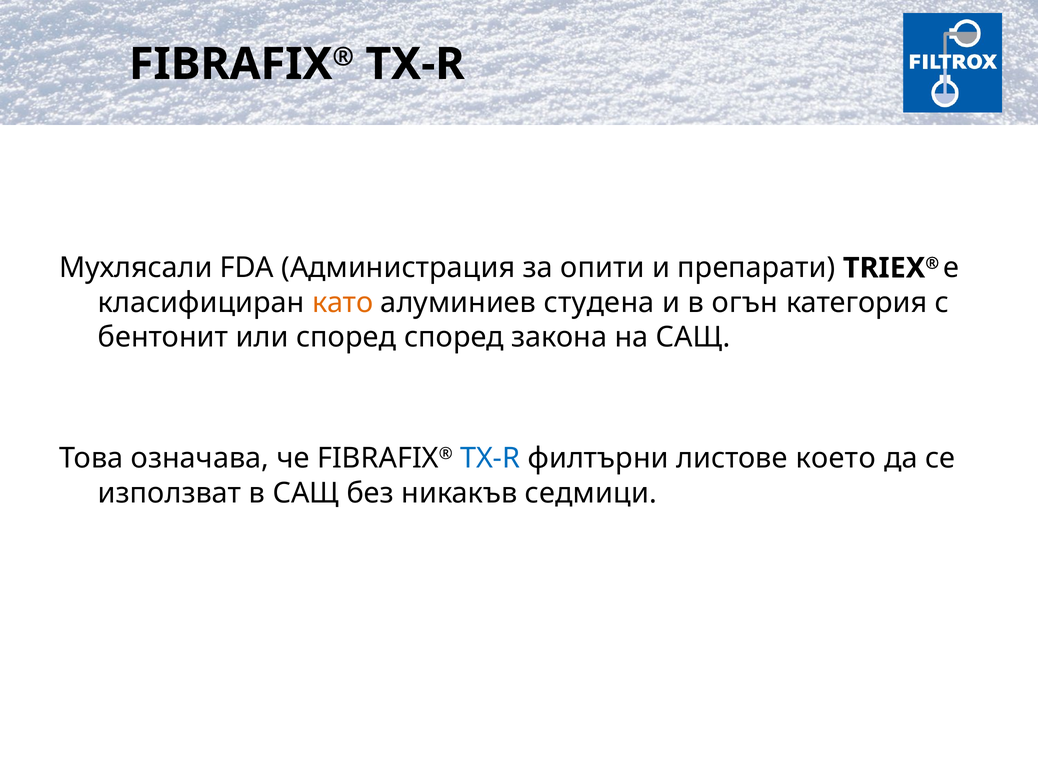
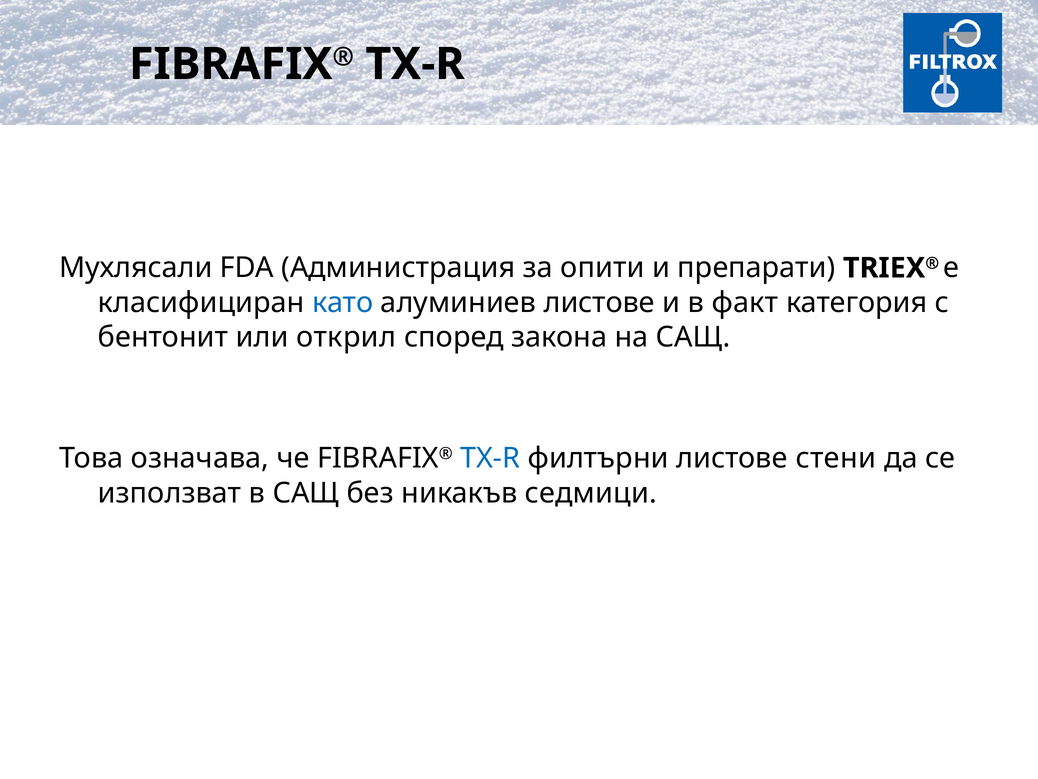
като colour: orange -> blue
алуминиев студена: студена -> листове
огън: огън -> факт
или според: според -> открил
което: което -> стени
